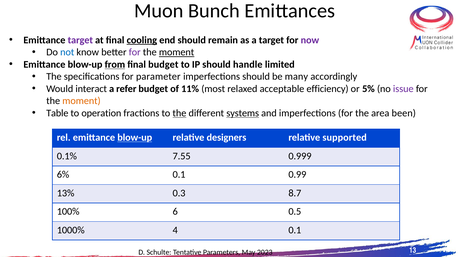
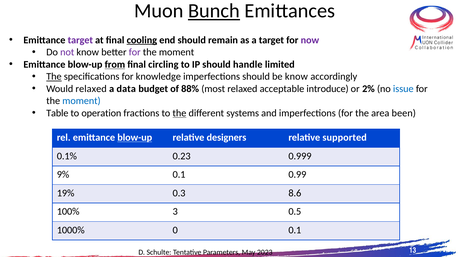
Bunch underline: none -> present
not colour: blue -> purple
moment at (177, 52) underline: present -> none
final budget: budget -> circling
The at (54, 77) underline: none -> present
parameter: parameter -> knowledge
be many: many -> know
Would interact: interact -> relaxed
refer: refer -> data
11%: 11% -> 88%
efficiency: efficiency -> introduce
5%: 5% -> 2%
issue colour: purple -> blue
moment at (81, 101) colour: orange -> blue
systems underline: present -> none
7.55: 7.55 -> 0.23
6%: 6% -> 9%
13%: 13% -> 19%
8.7: 8.7 -> 8.6
6: 6 -> 3
4: 4 -> 0
